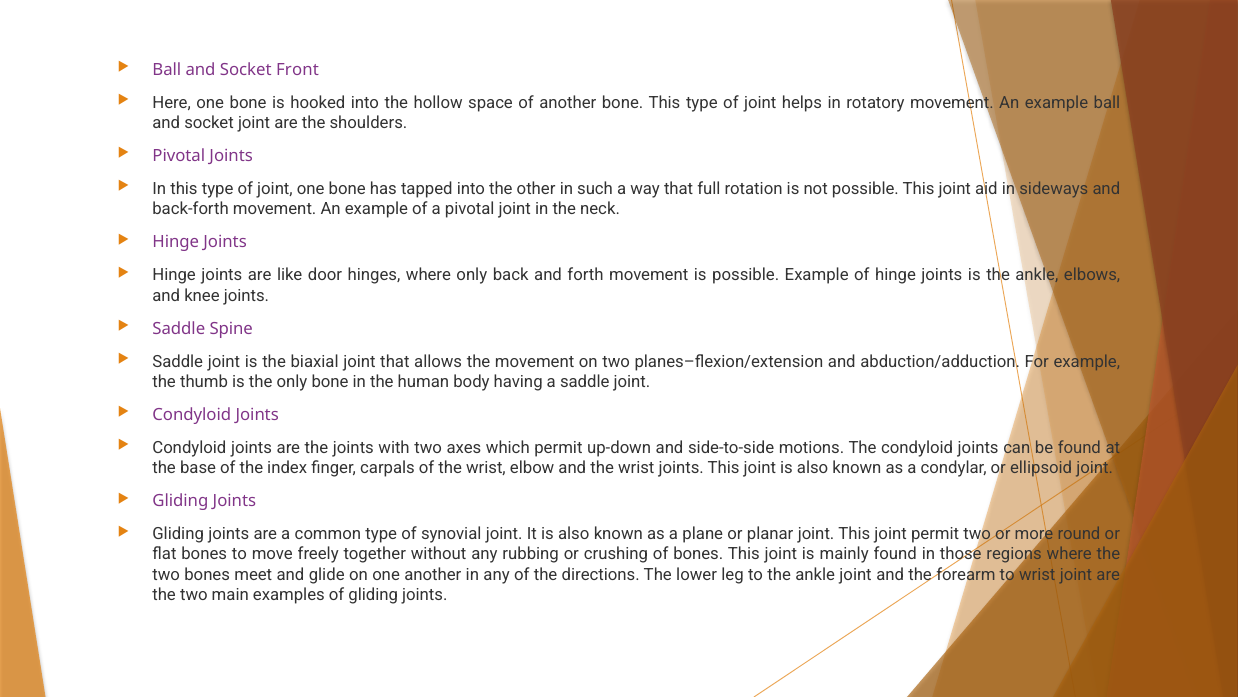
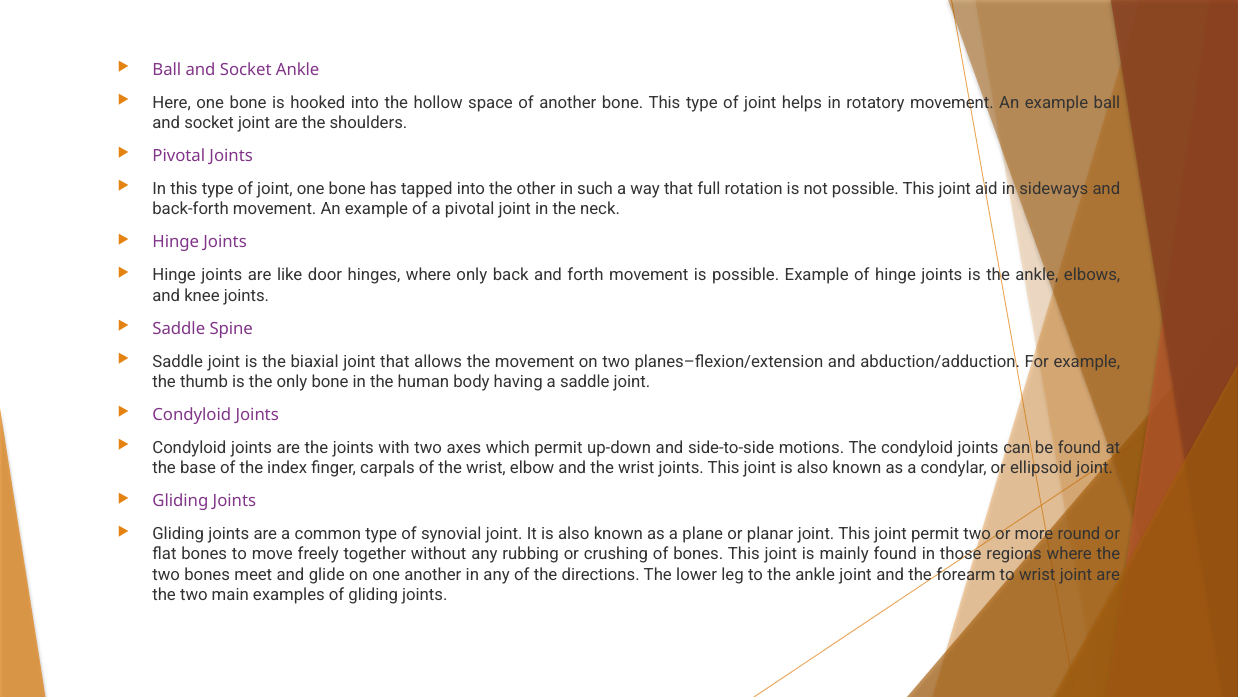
Socket Front: Front -> Ankle
